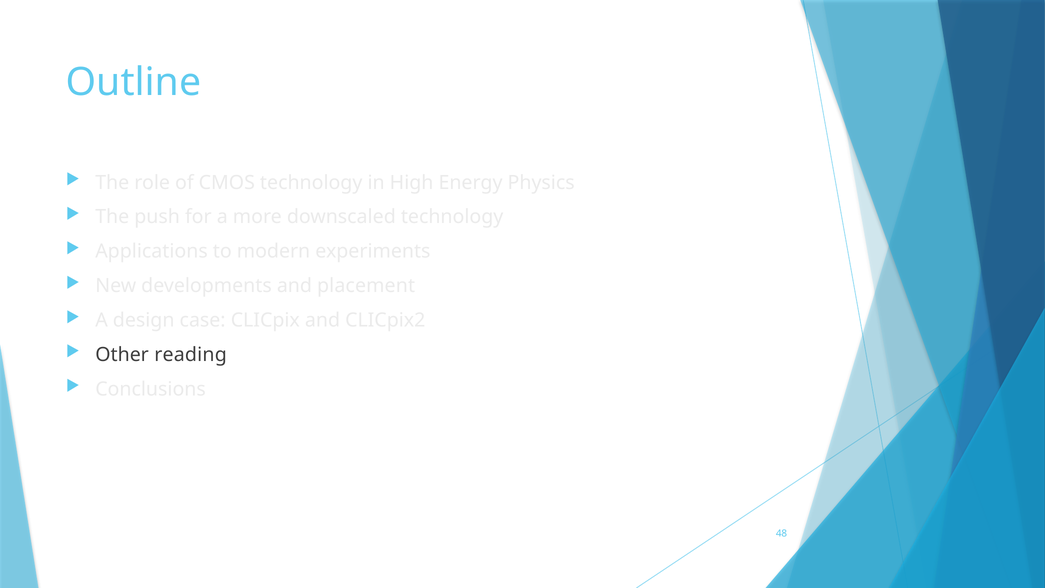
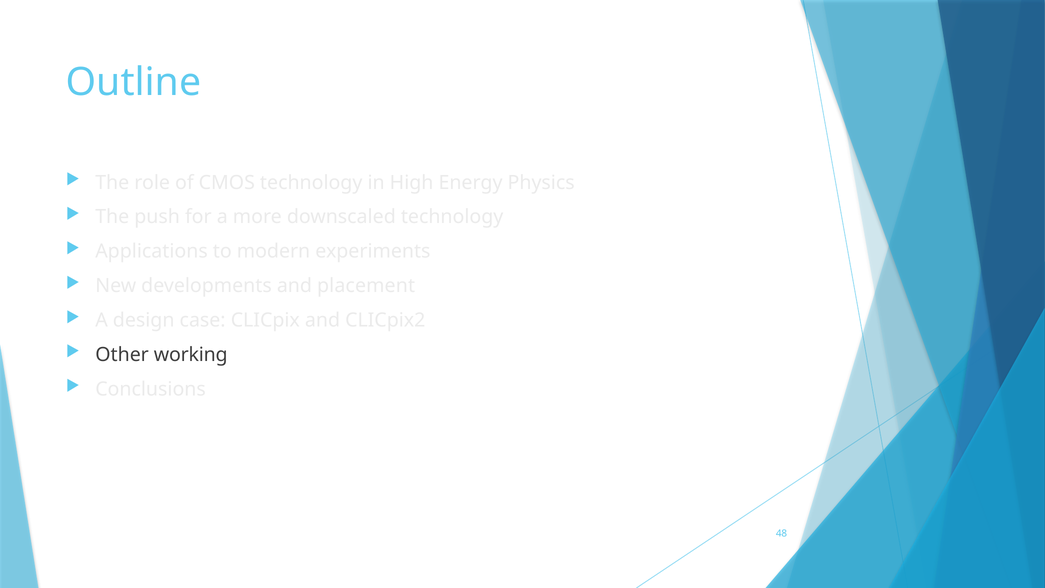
reading: reading -> working
